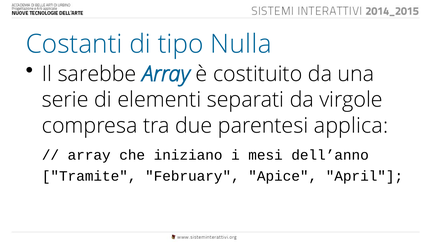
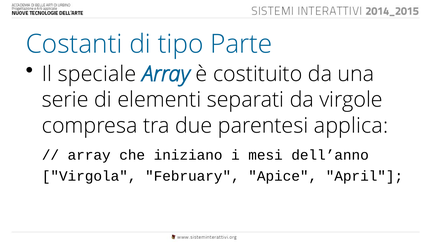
Nulla: Nulla -> Parte
sarebbe: sarebbe -> speciale
Tramite: Tramite -> Virgola
